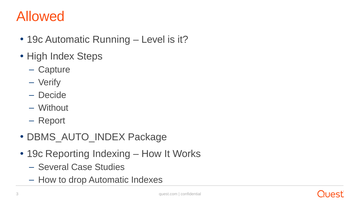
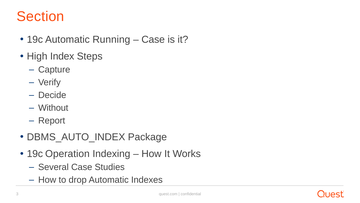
Allowed: Allowed -> Section
Level at (153, 39): Level -> Case
Reporting: Reporting -> Operation
